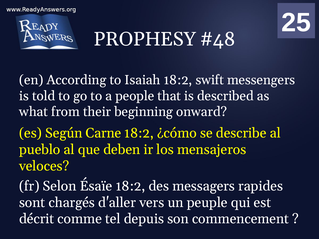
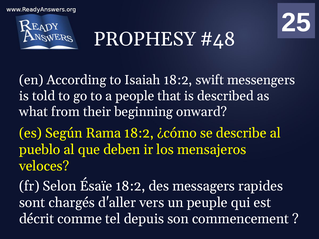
Carne: Carne -> Rama
